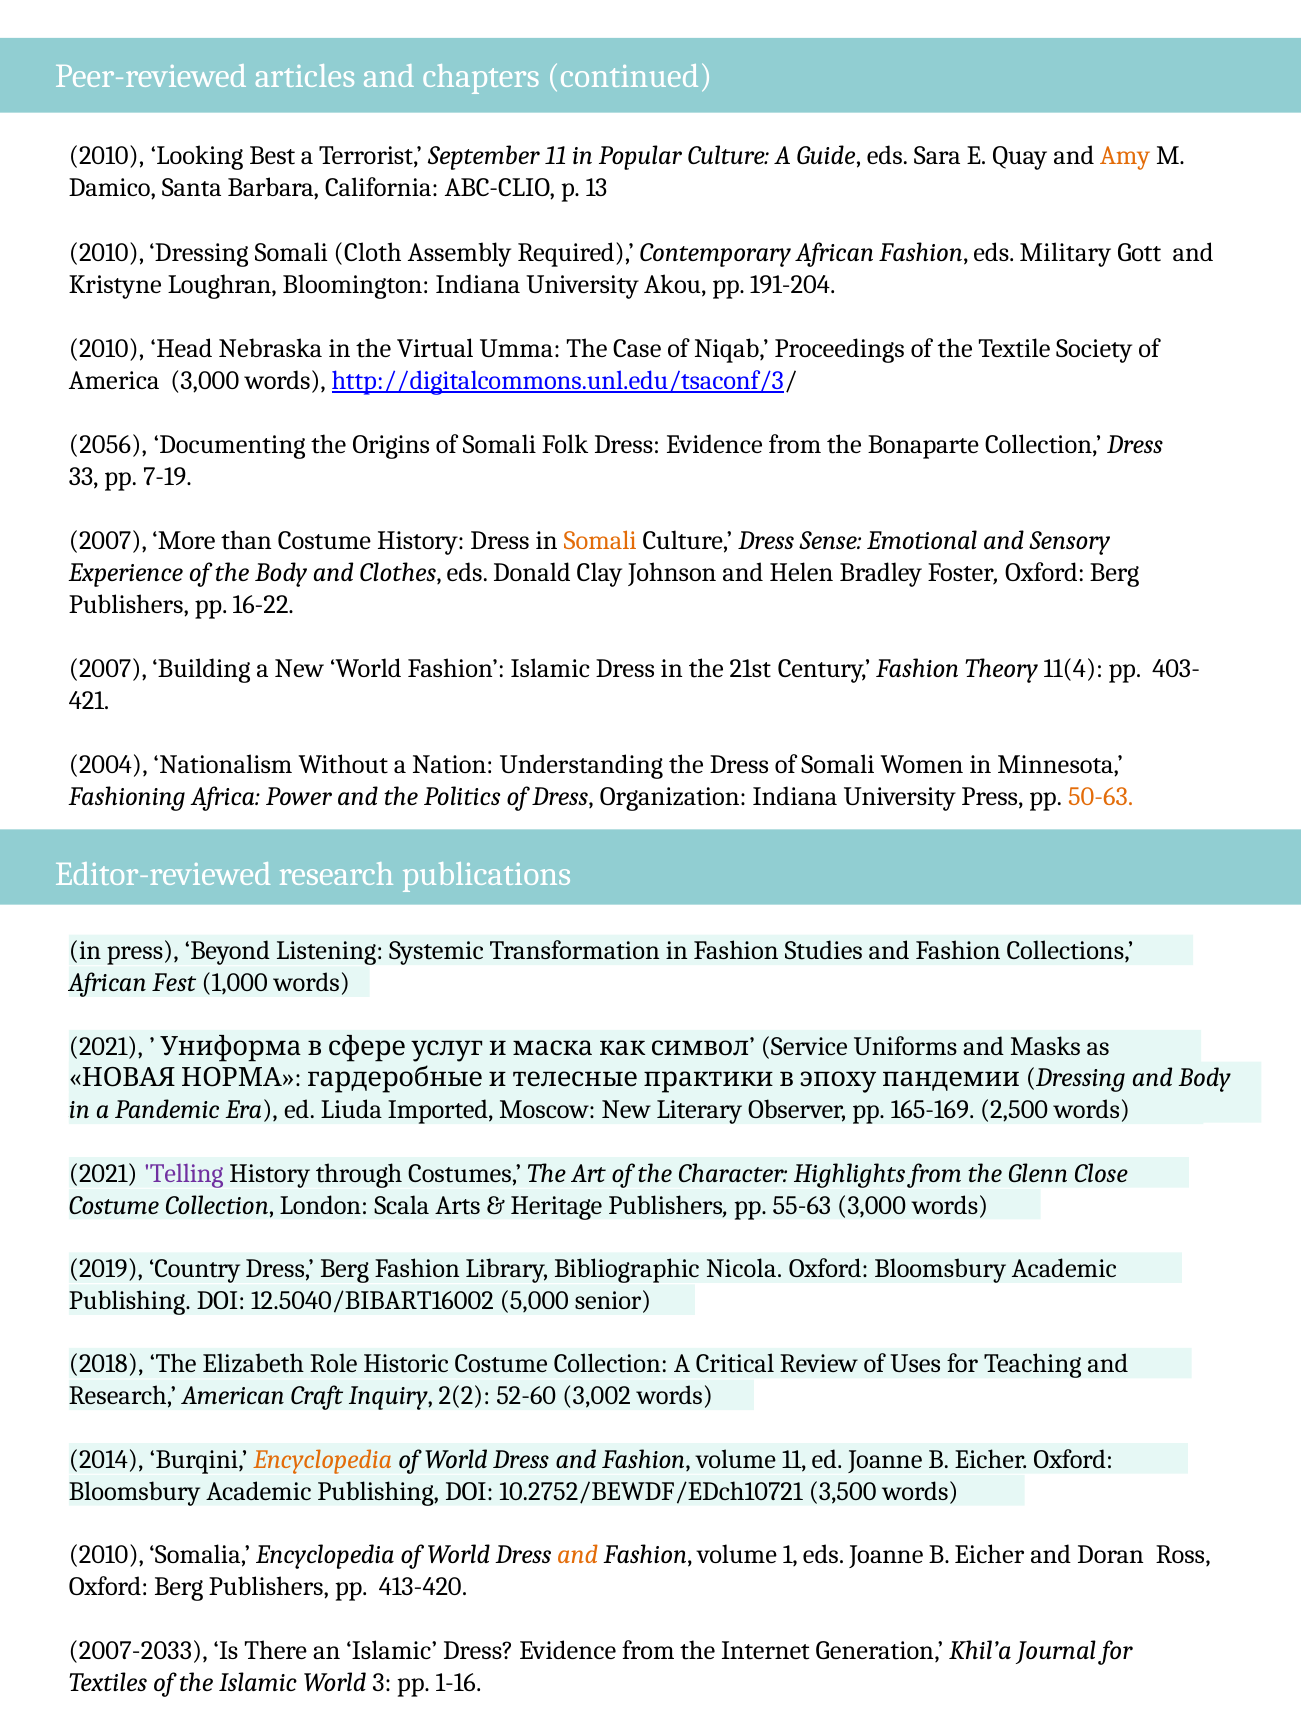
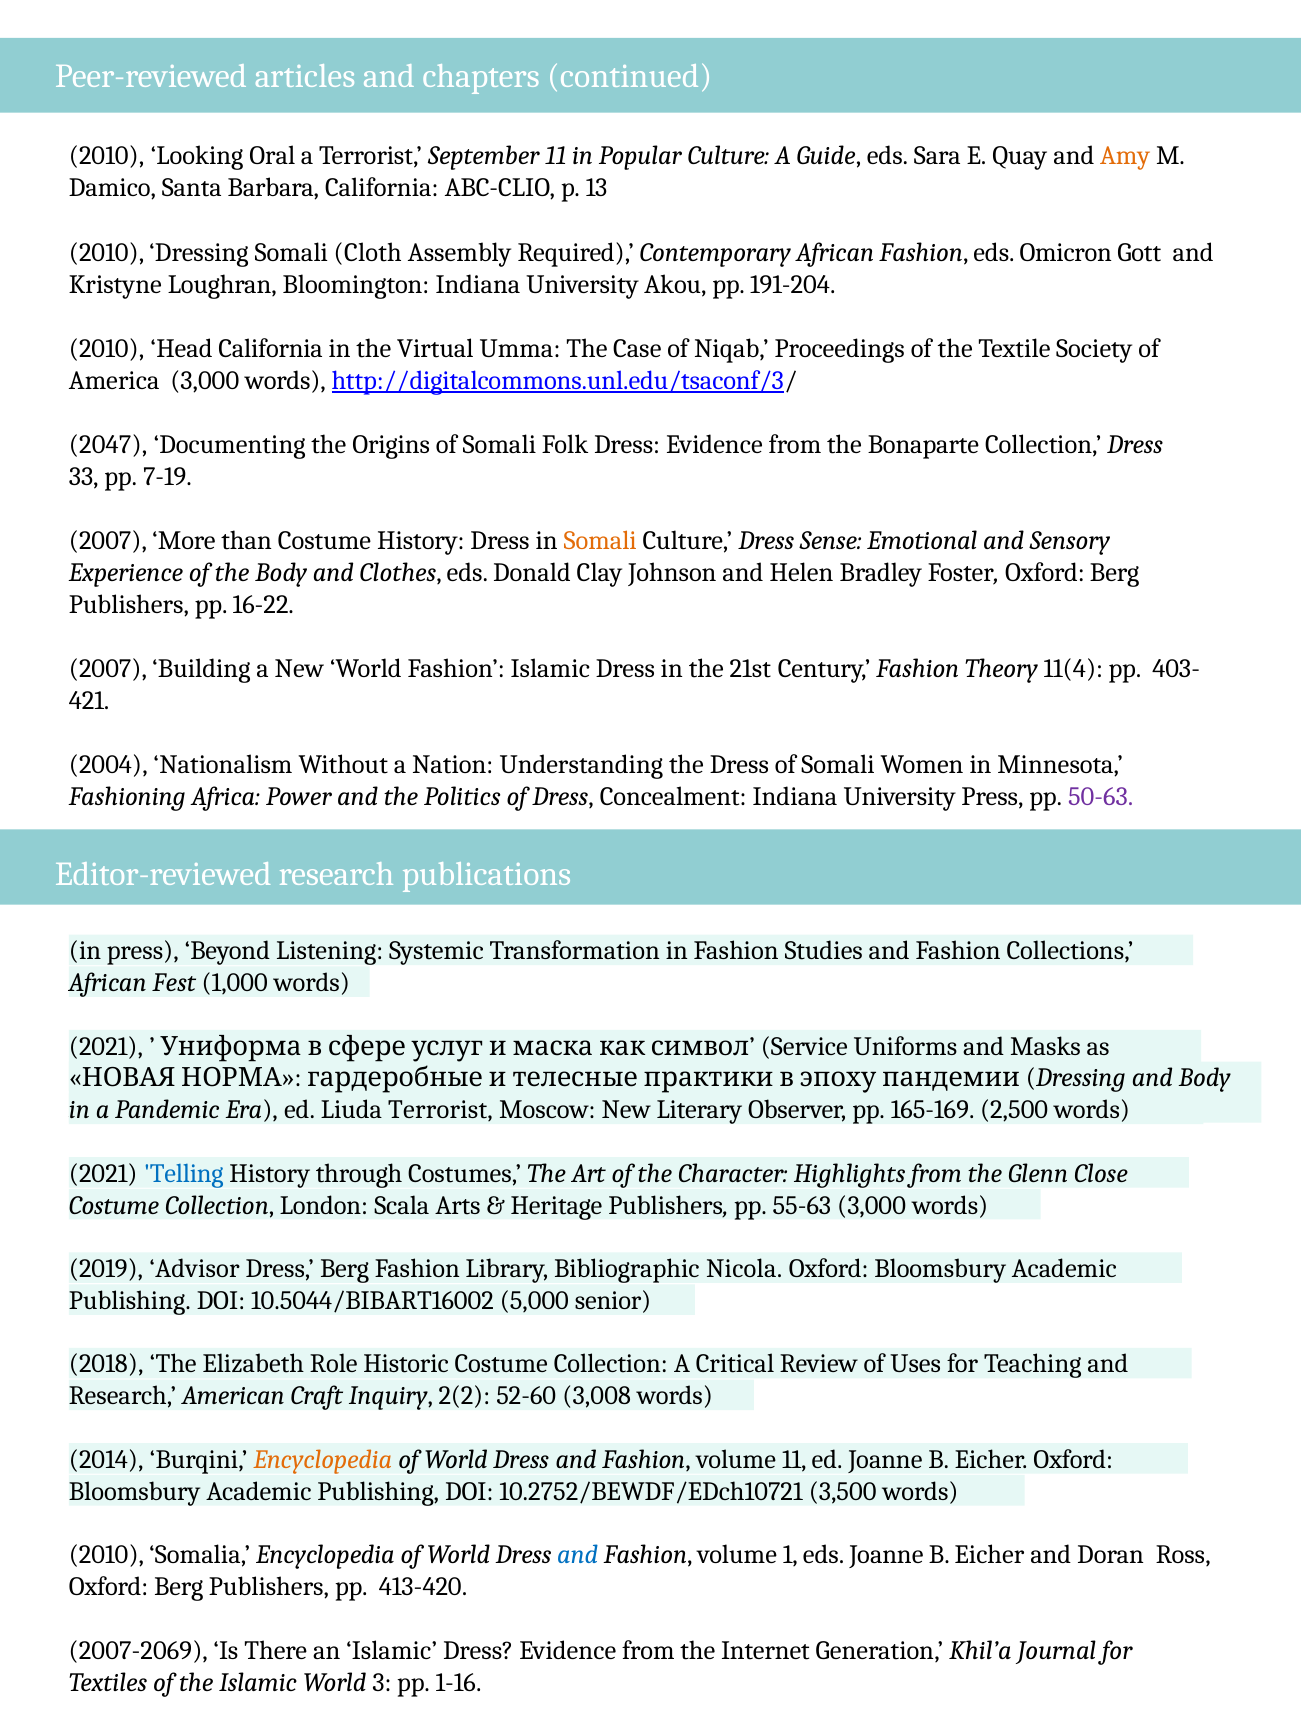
Best: Best -> Oral
Military: Military -> Omicron
Head Nebraska: Nebraska -> California
2056: 2056 -> 2047
Organization: Organization -> Concealment
50-63 colour: orange -> purple
Liuda Imported: Imported -> Terrorist
Telling colour: purple -> blue
Country: Country -> Advisor
12.5040/BIBART16002: 12.5040/BIBART16002 -> 10.5044/BIBART16002
3,002: 3,002 -> 3,008
and at (578, 1555) colour: orange -> blue
2007-2033: 2007-2033 -> 2007-2069
